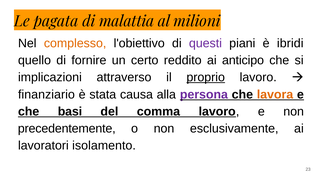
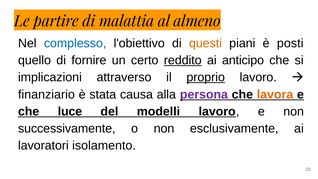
pagata: pagata -> partire
milioni: milioni -> almeno
complesso colour: orange -> blue
questi colour: purple -> orange
ibridi: ibridi -> posti
reddito underline: none -> present
basi: basi -> luce
comma: comma -> modelli
precedentemente: precedentemente -> successivamente
